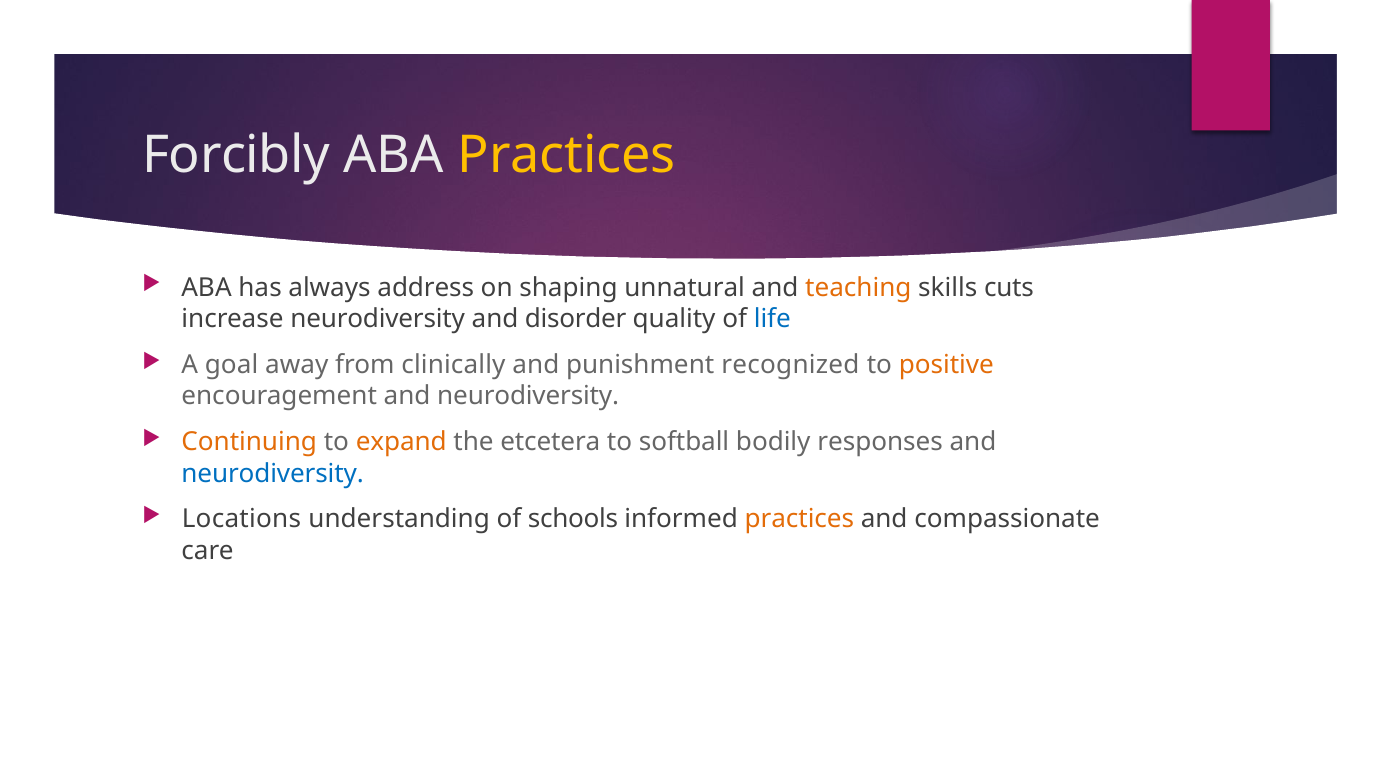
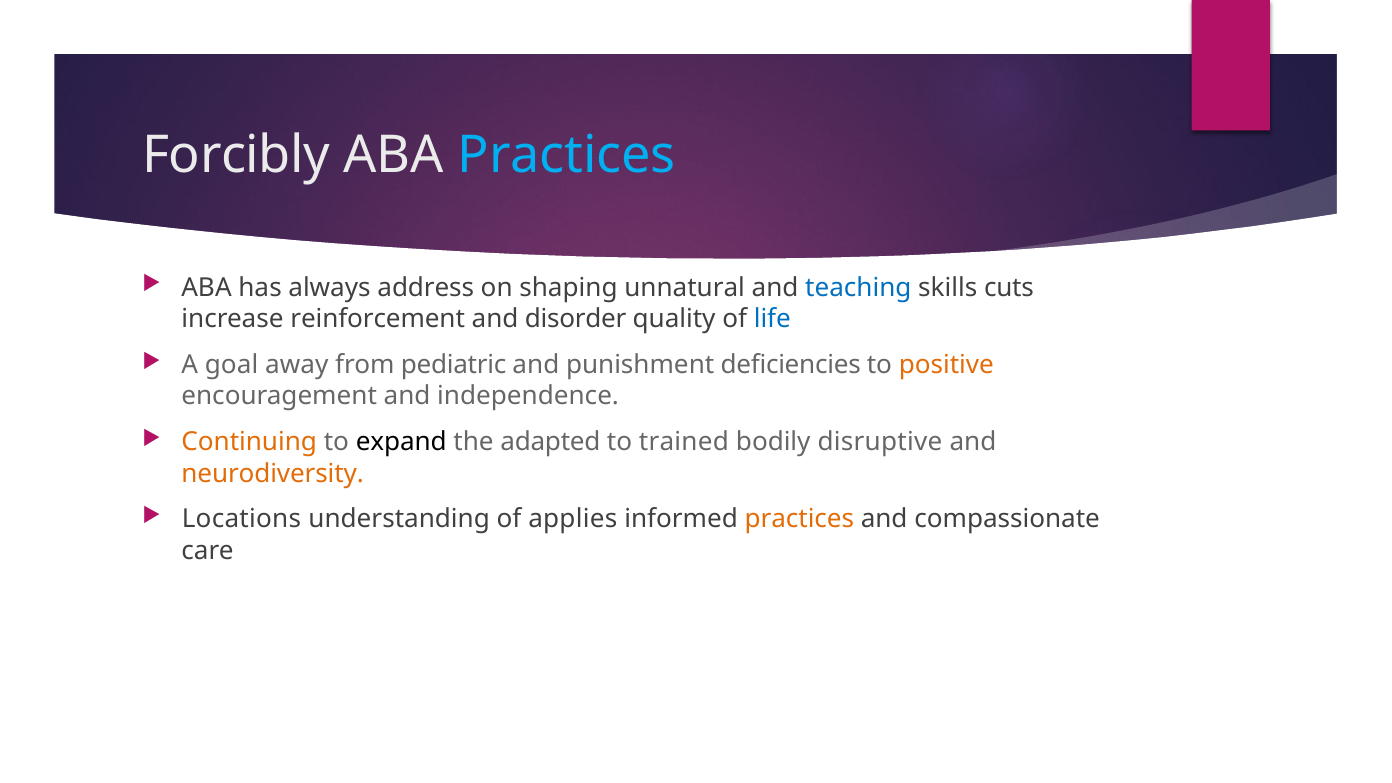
Practices at (567, 155) colour: yellow -> light blue
teaching colour: orange -> blue
increase neurodiversity: neurodiversity -> reinforcement
clinically: clinically -> pediatric
recognized: recognized -> deficiencies
encouragement and neurodiversity: neurodiversity -> independence
expand colour: orange -> black
etcetera: etcetera -> adapted
softball: softball -> trained
responses: responses -> disruptive
neurodiversity at (273, 473) colour: blue -> orange
schools: schools -> applies
